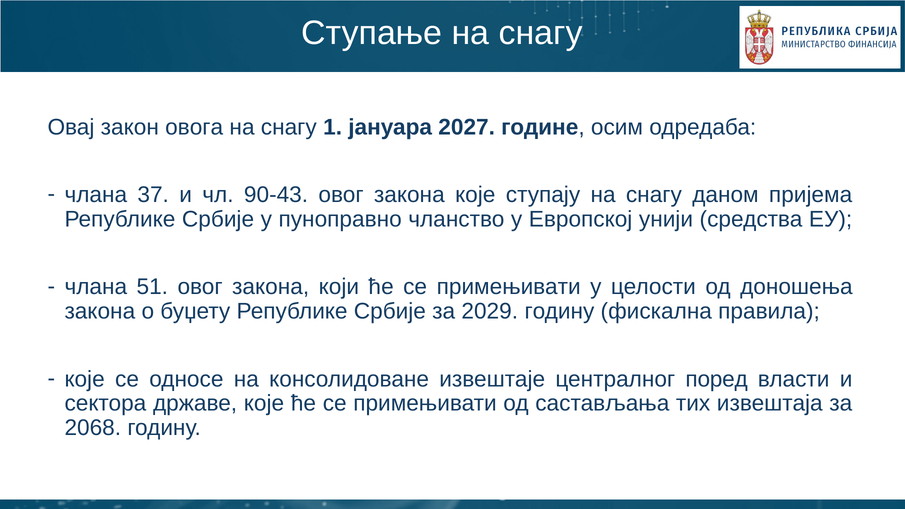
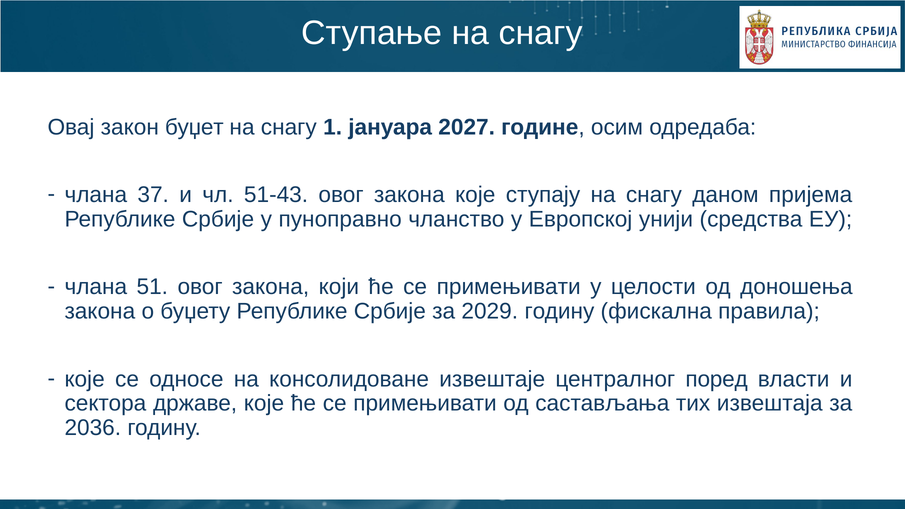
овога: овога -> буџет
90-43: 90-43 -> 51-43
2068: 2068 -> 2036
